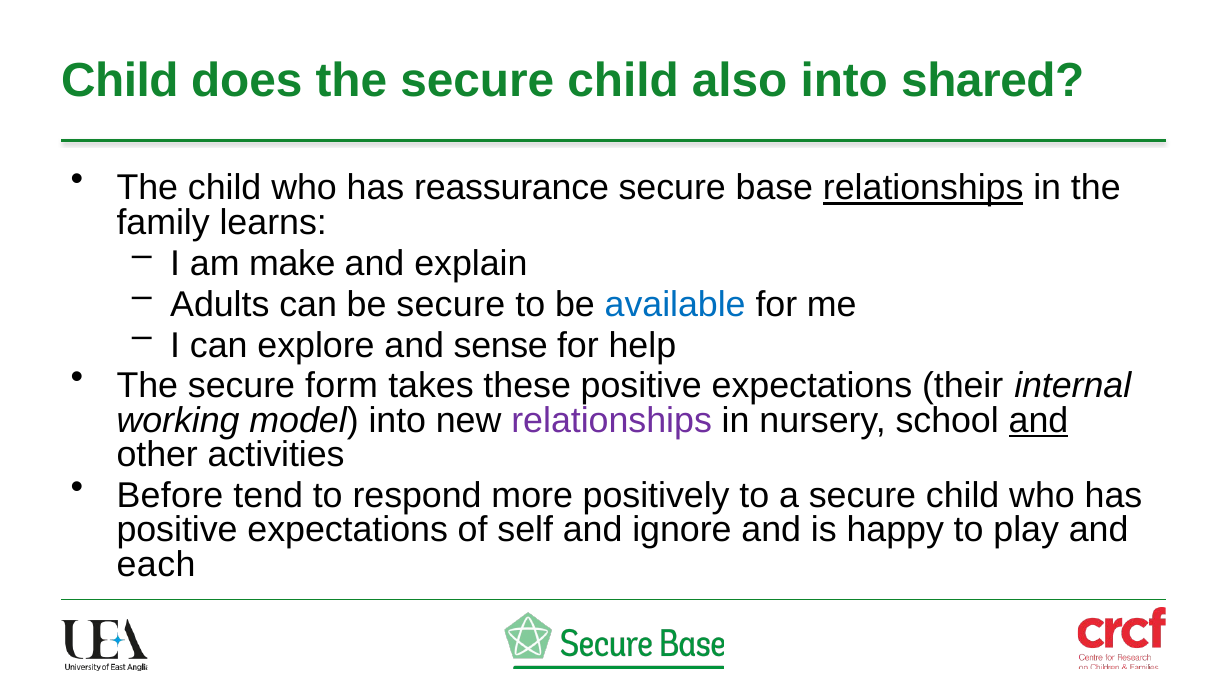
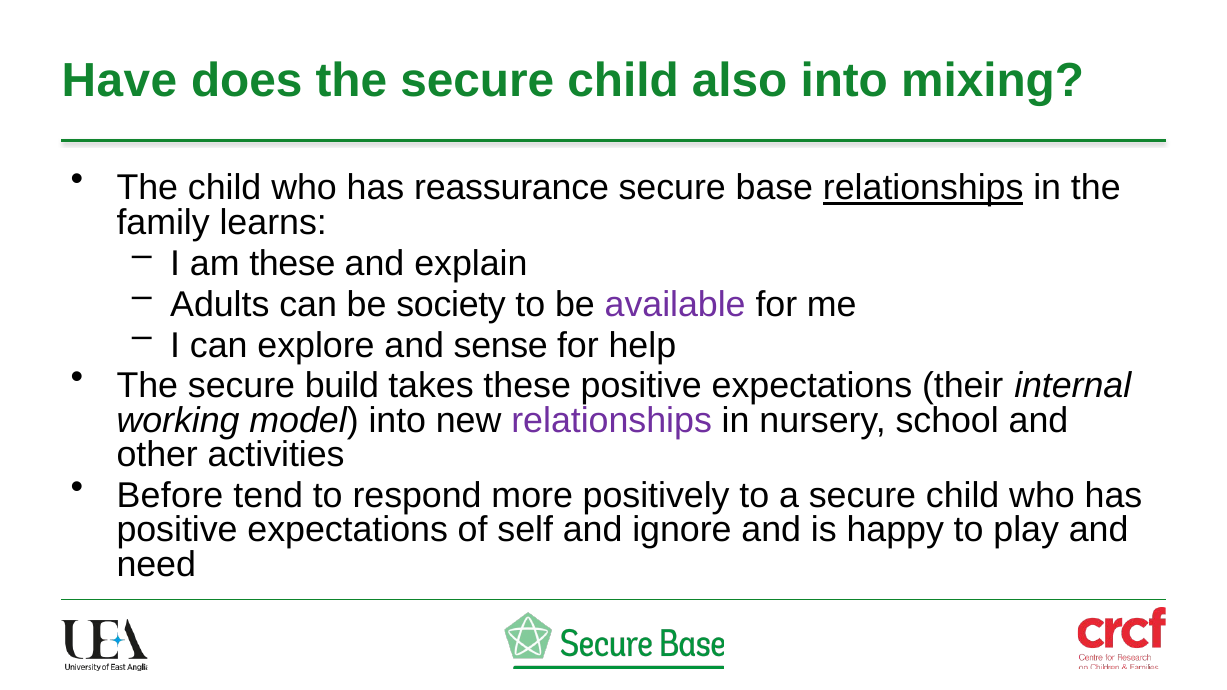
Child at (120, 80): Child -> Have
shared: shared -> mixing
am make: make -> these
be secure: secure -> society
available colour: blue -> purple
form: form -> build
and at (1039, 421) underline: present -> none
each: each -> need
